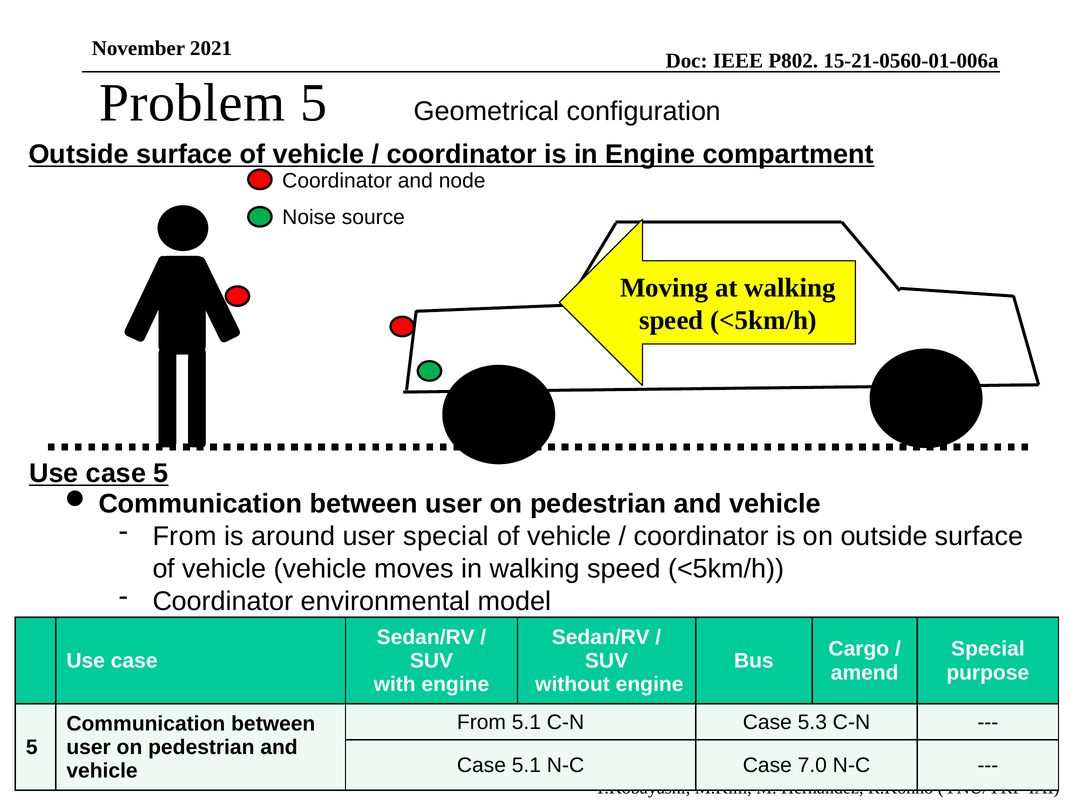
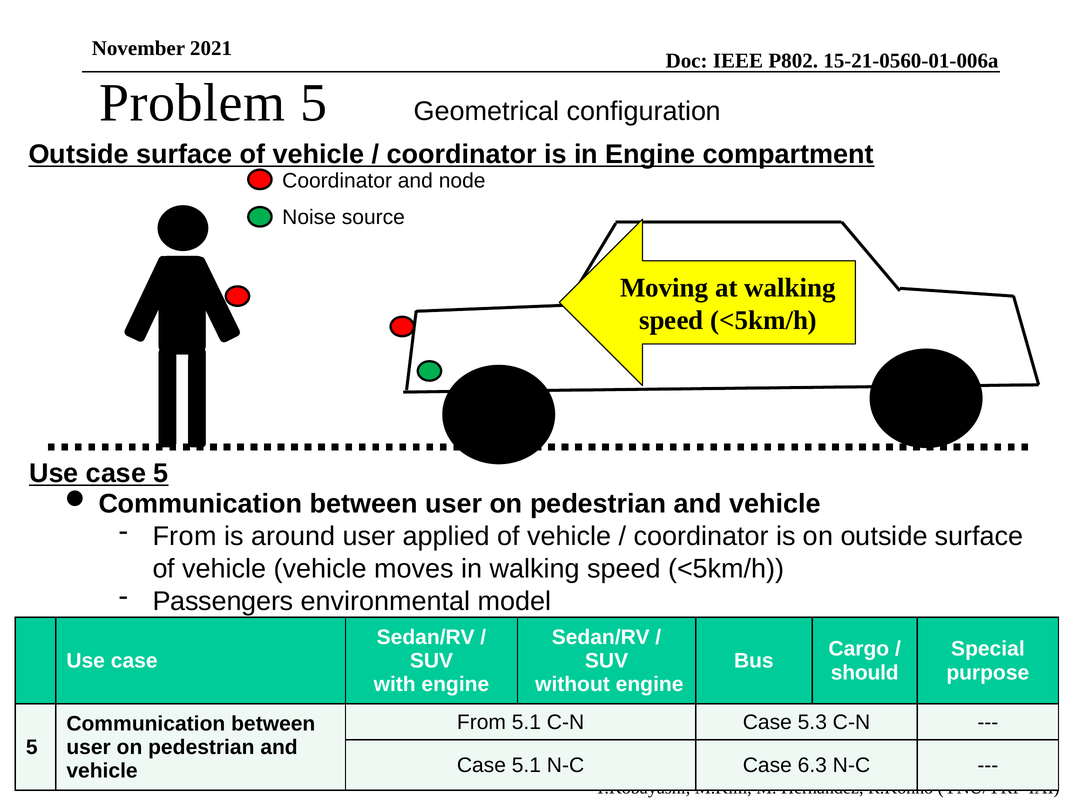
user special: special -> applied
Coordinator at (223, 601): Coordinator -> Passengers
amend: amend -> should
7.0: 7.0 -> 6.3
